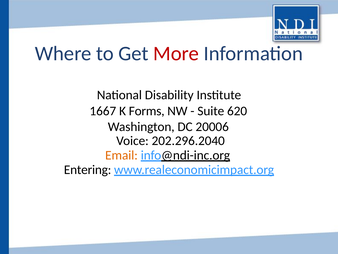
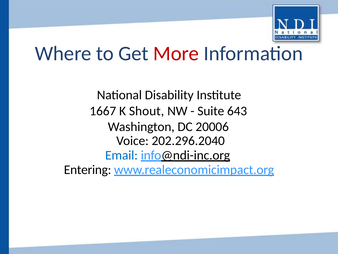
Forms: Forms -> Shout
620: 620 -> 643
Email colour: orange -> blue
